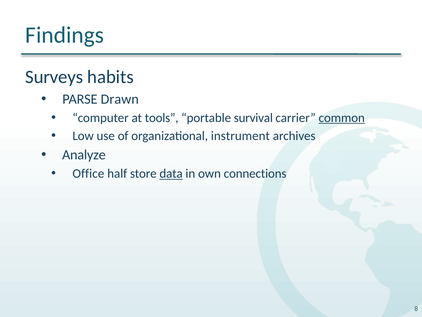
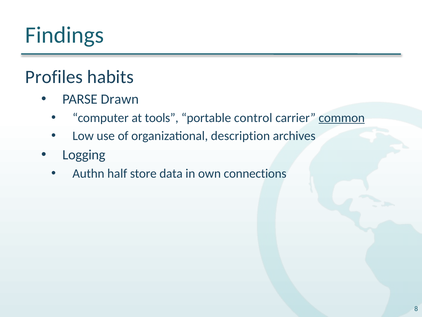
Surveys: Surveys -> Profiles
survival: survival -> control
instrument: instrument -> description
Analyze: Analyze -> Logging
Office: Office -> Authn
data underline: present -> none
